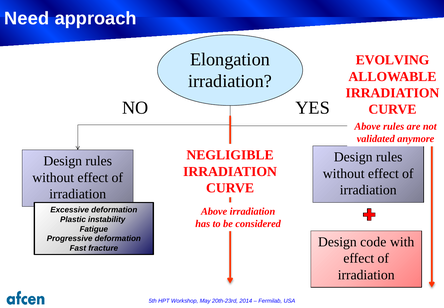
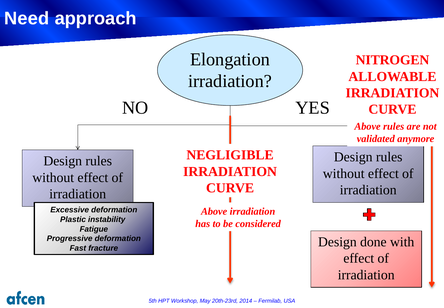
EVOLVING: EVOLVING -> NITROGEN
code: code -> done
